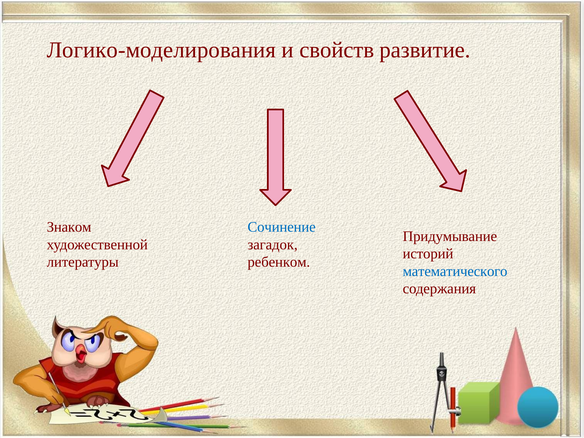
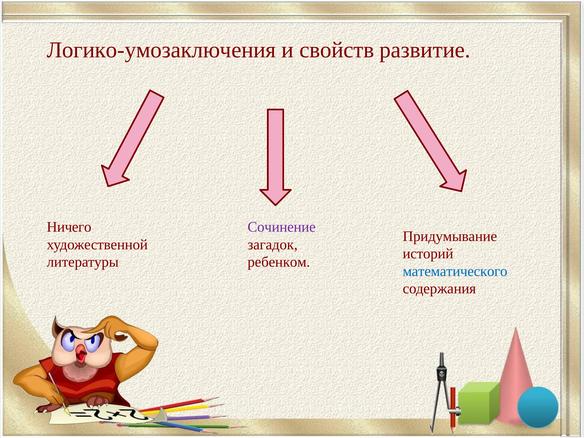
Логико-моделирования: Логико-моделирования -> Логико-умозаключения
Знаком: Знаком -> Ничего
Сочинение colour: blue -> purple
